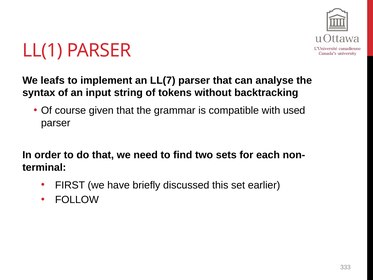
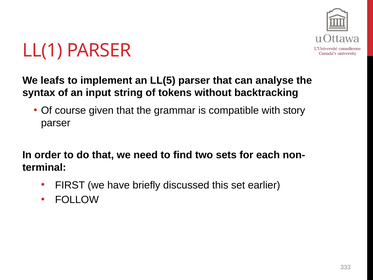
LL(7: LL(7 -> LL(5
used: used -> story
